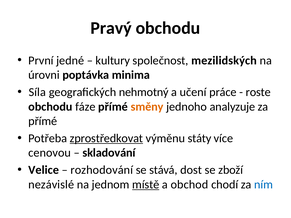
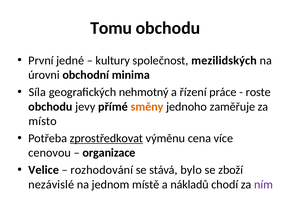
Pravý: Pravý -> Tomu
poptávka: poptávka -> obchodní
učení: učení -> řízení
fáze: fáze -> jevy
analyzuje: analyzuje -> zaměřuje
přímé at (43, 121): přímé -> místo
státy: státy -> cena
skladování: skladování -> organizace
dost: dost -> bylo
místě underline: present -> none
obchod: obchod -> nákladů
ním colour: blue -> purple
